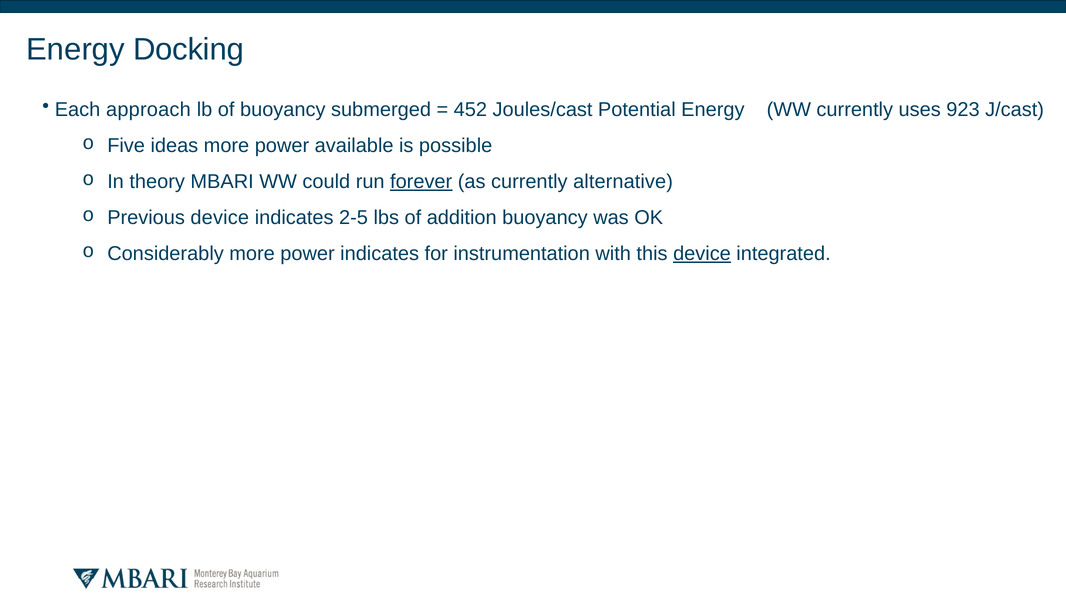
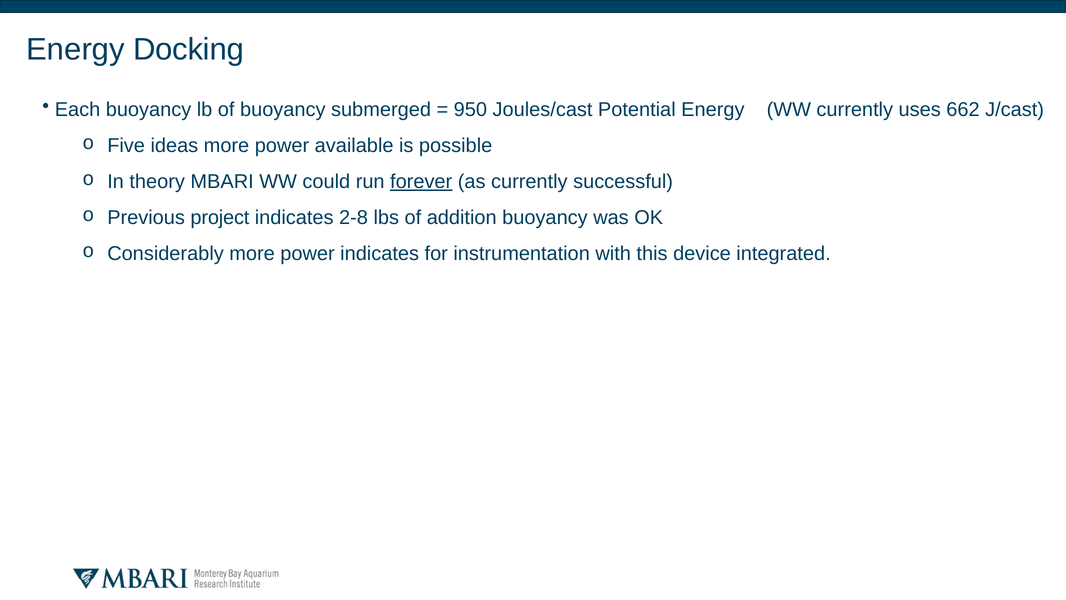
Each approach: approach -> buoyancy
452: 452 -> 950
923: 923 -> 662
alternative: alternative -> successful
Previous device: device -> project
2-5: 2-5 -> 2-8
device at (702, 253) underline: present -> none
